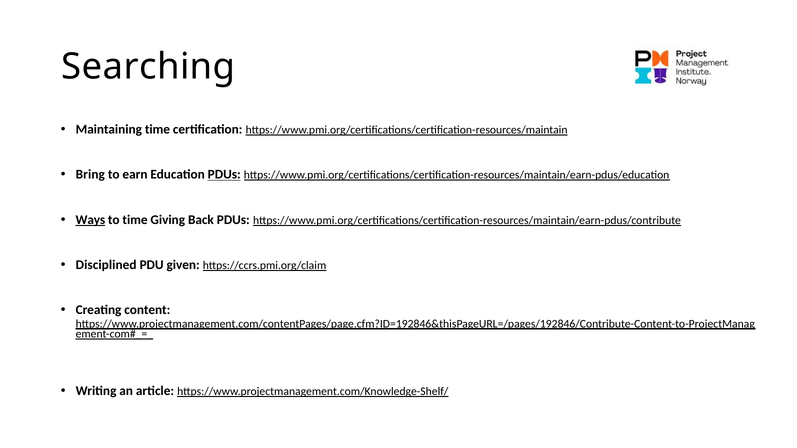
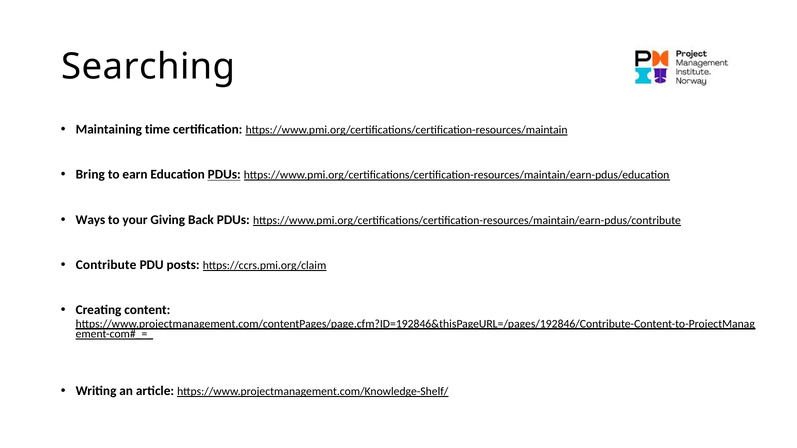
Ways underline: present -> none
to time: time -> your
Disciplined: Disciplined -> Contribute
given: given -> posts
